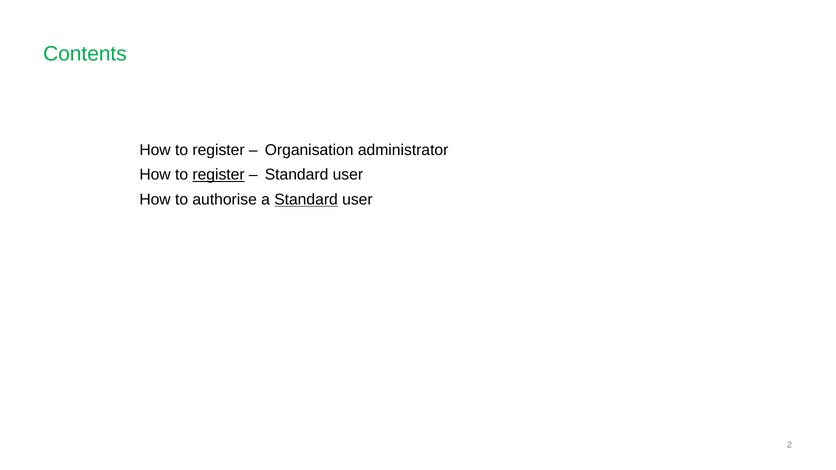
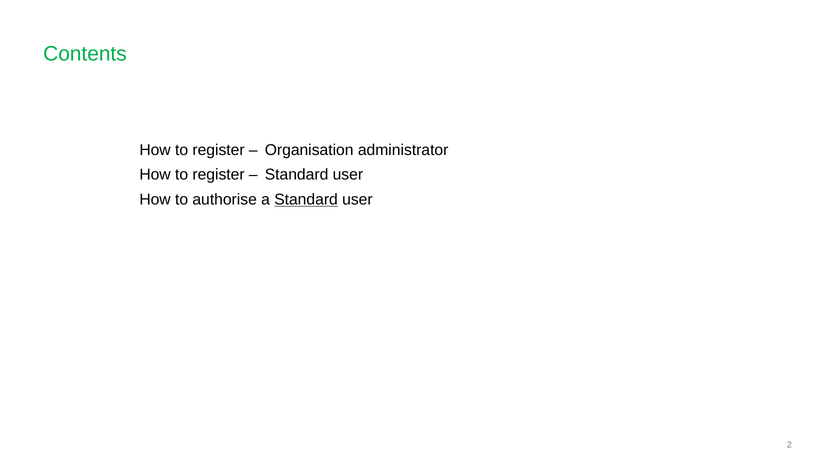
register at (219, 175) underline: present -> none
